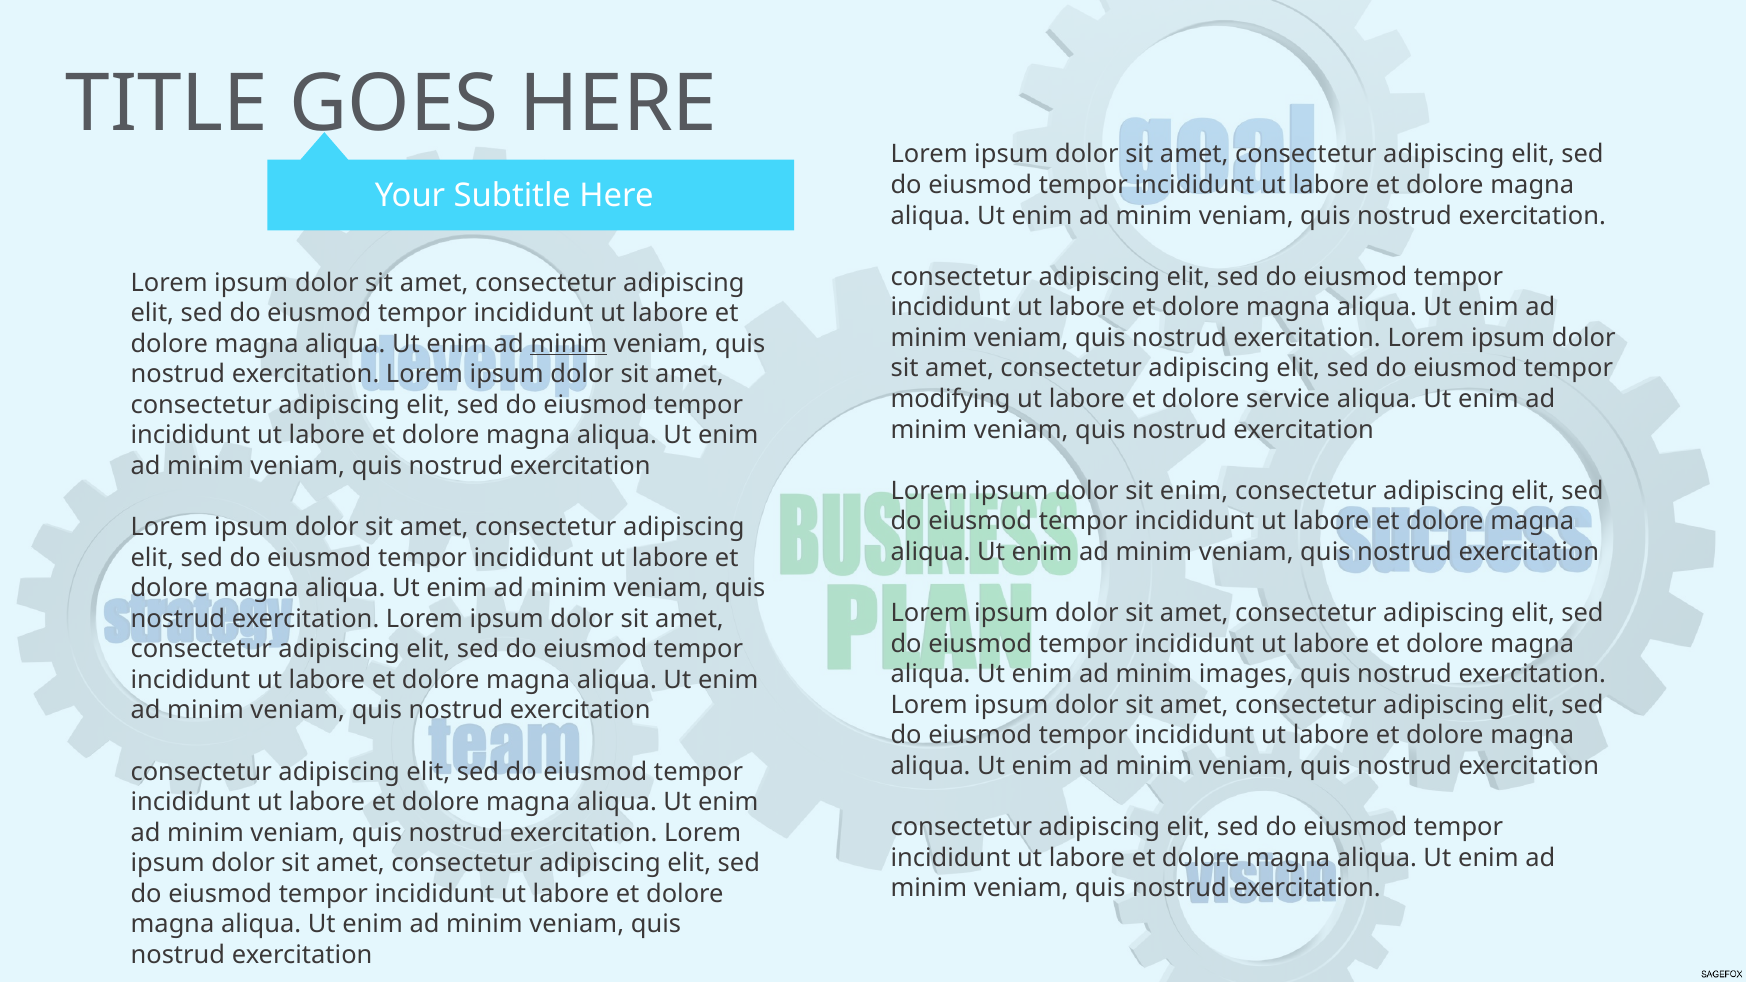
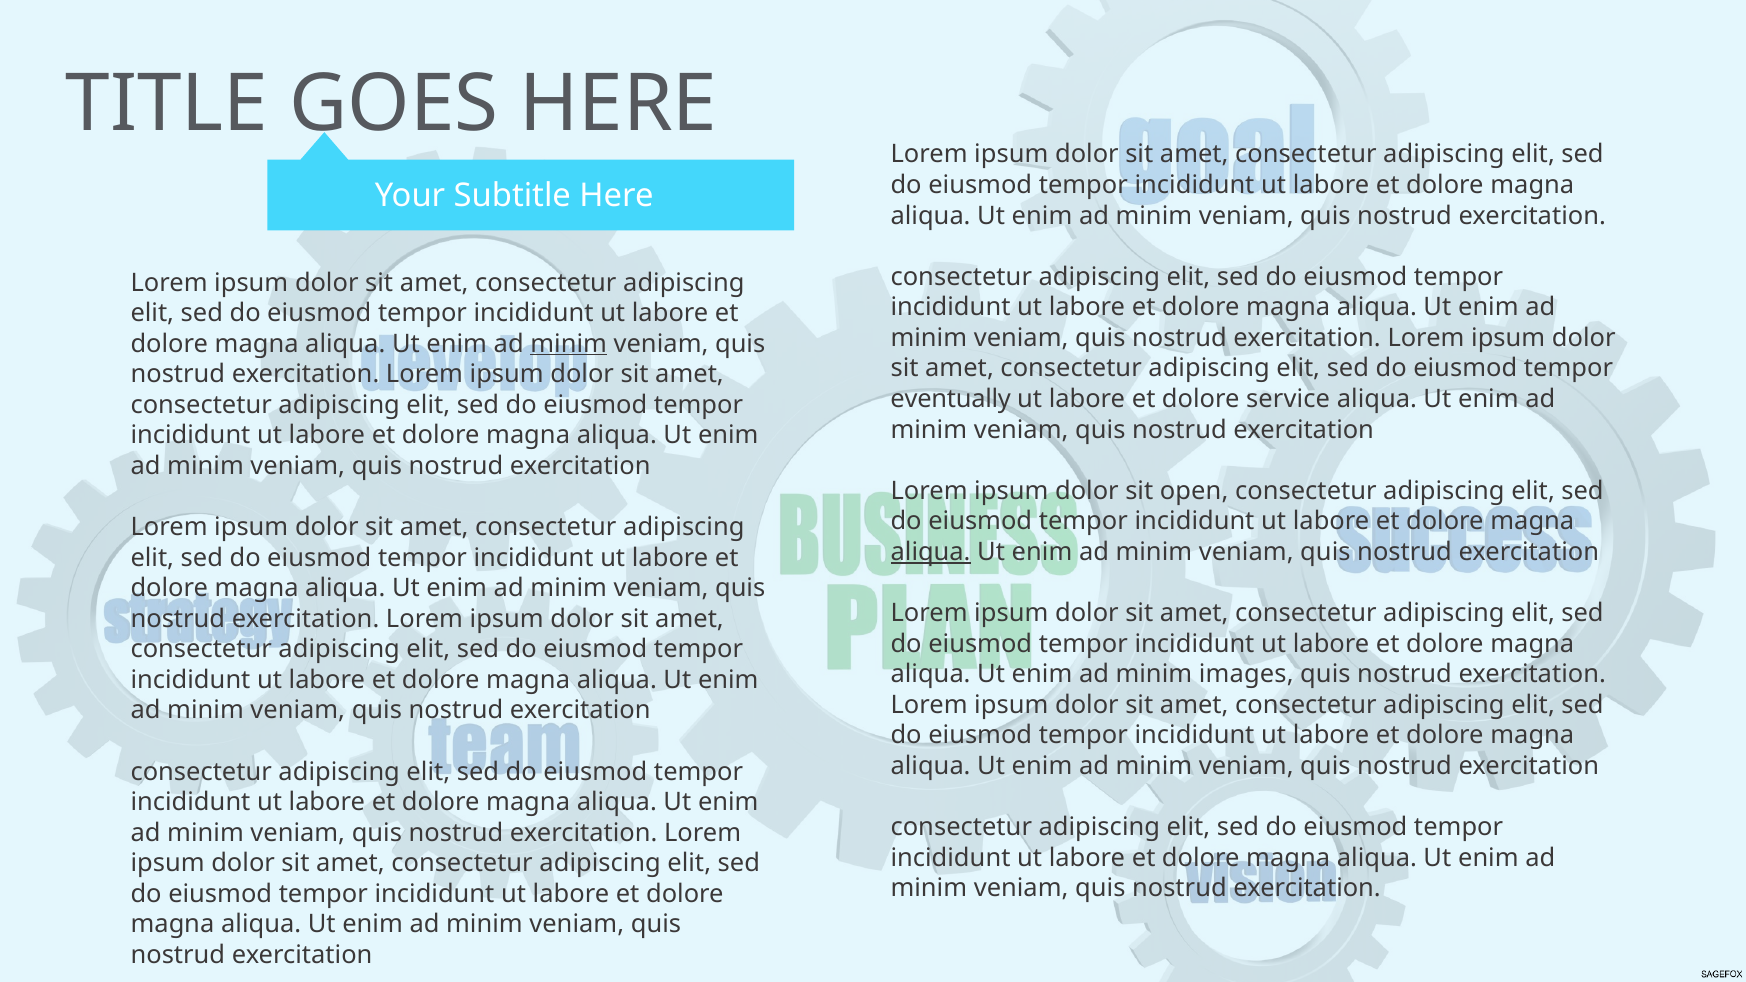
modifying: modifying -> eventually
sit enim: enim -> open
aliqua at (931, 552) underline: none -> present
